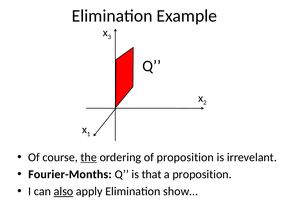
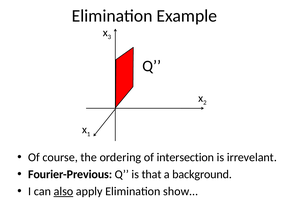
the underline: present -> none
of proposition: proposition -> intersection
Fourier-Months: Fourier-Months -> Fourier-Previous
a proposition: proposition -> background
